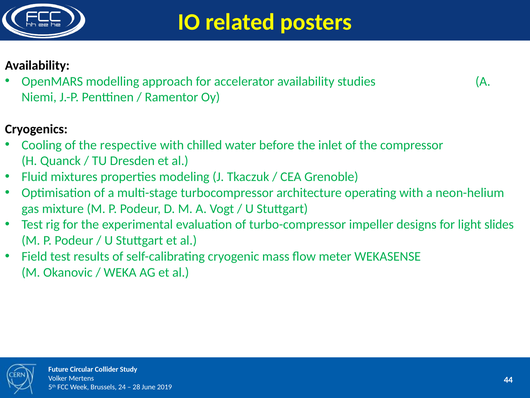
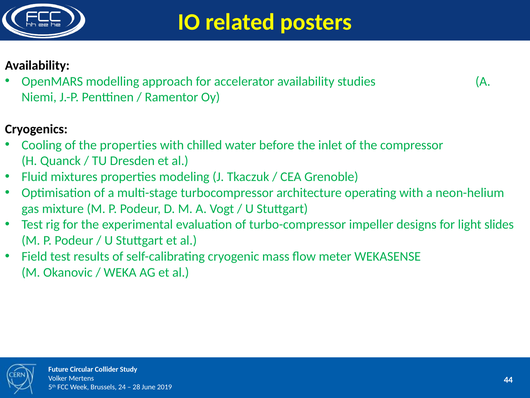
the respective: respective -> properties
